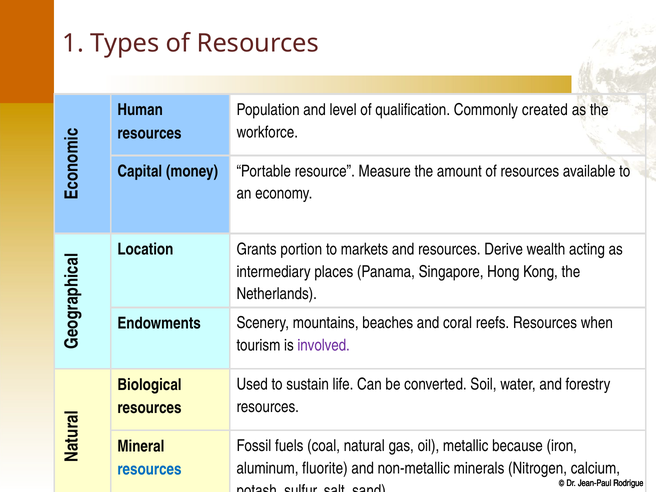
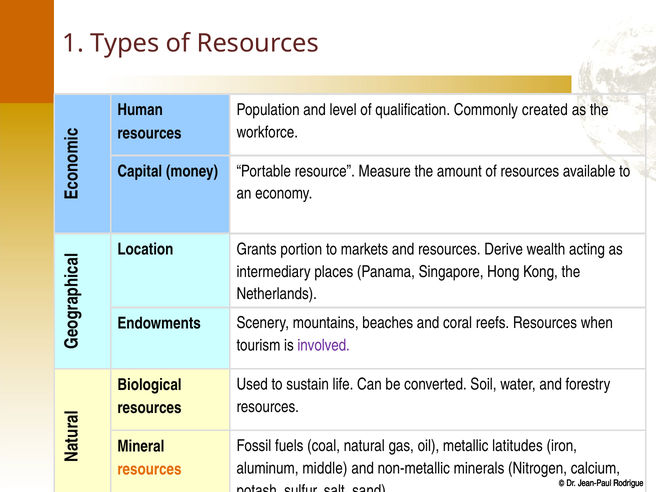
because: because -> latitudes
fluorite: fluorite -> middle
resources at (149, 469) colour: blue -> orange
